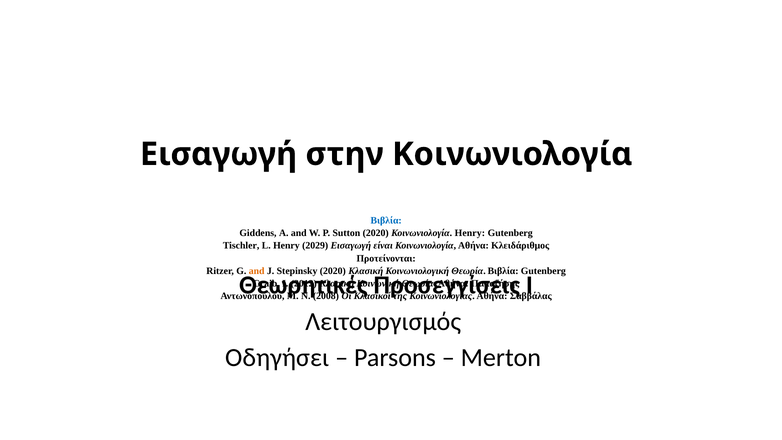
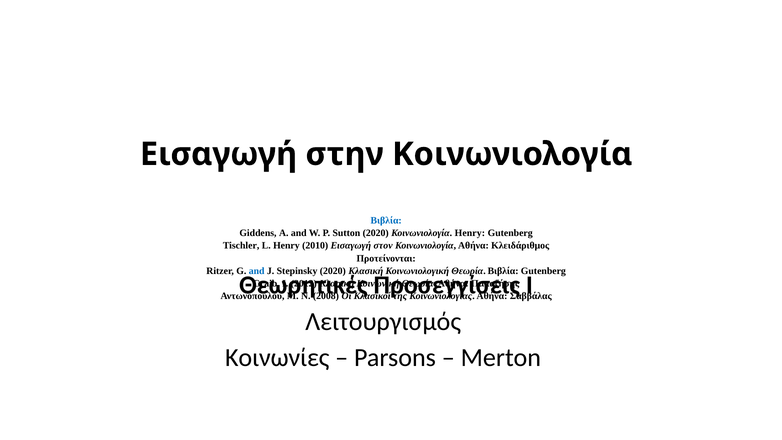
2029: 2029 -> 2010
είναι: είναι -> στον
and at (257, 271) colour: orange -> blue
Οδηγήσει: Οδηγήσει -> Κοινωνίες
